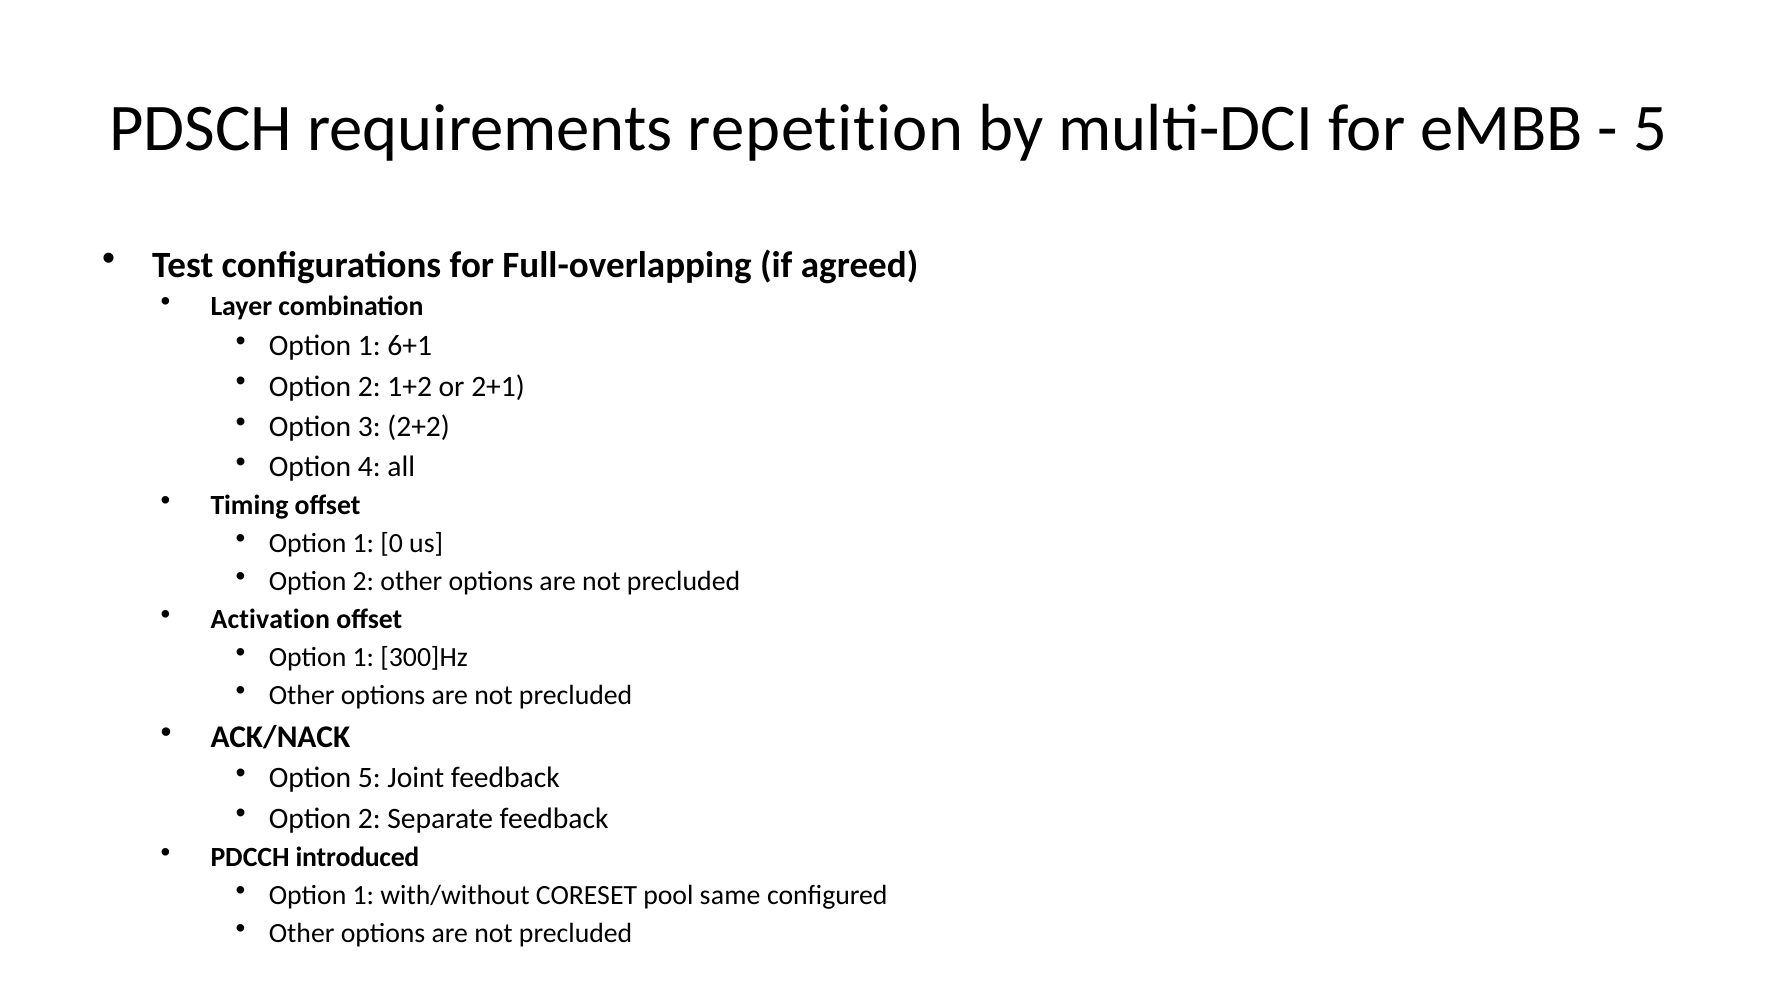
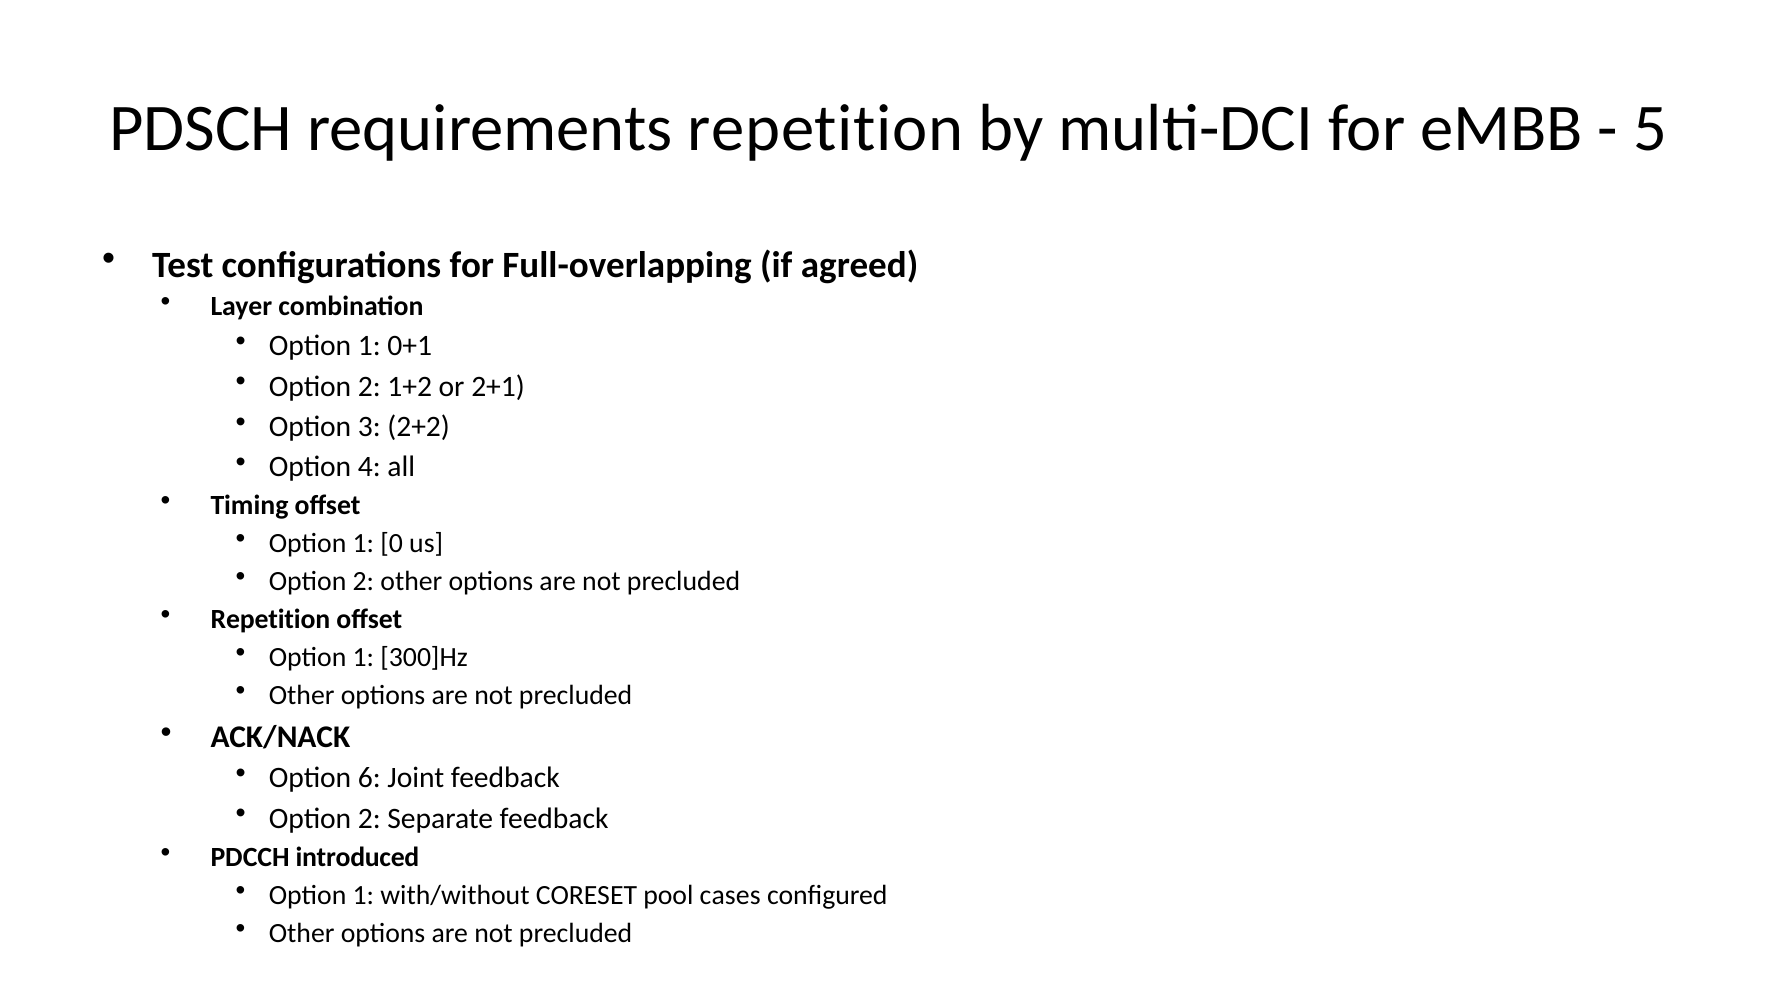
6+1: 6+1 -> 0+1
Activation at (270, 620): Activation -> Repetition
Option 5: 5 -> 6
same: same -> cases
